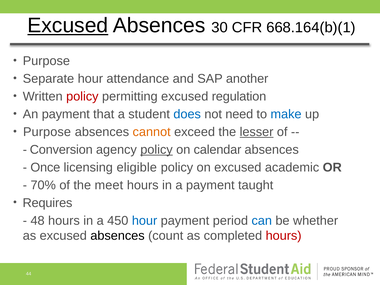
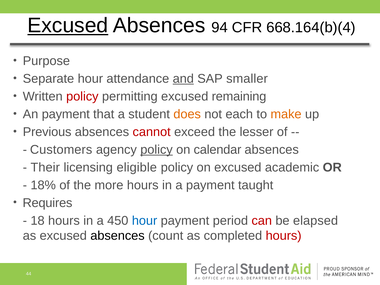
30: 30 -> 94
668.164(b)(1: 668.164(b)(1 -> 668.164(b)(4
and underline: none -> present
another: another -> smaller
regulation: regulation -> remaining
does colour: blue -> orange
need: need -> each
make colour: blue -> orange
Purpose at (47, 132): Purpose -> Previous
cannot colour: orange -> red
lesser underline: present -> none
Conversion: Conversion -> Customers
Once: Once -> Their
70%: 70% -> 18%
meet: meet -> more
48: 48 -> 18
can colour: blue -> red
whether: whether -> elapsed
